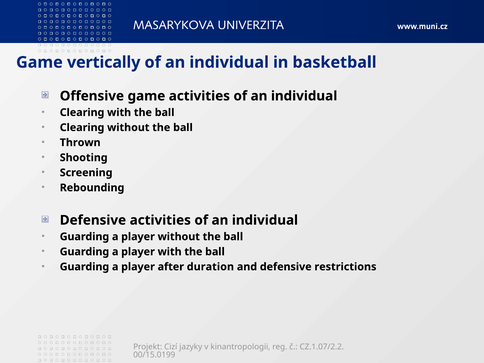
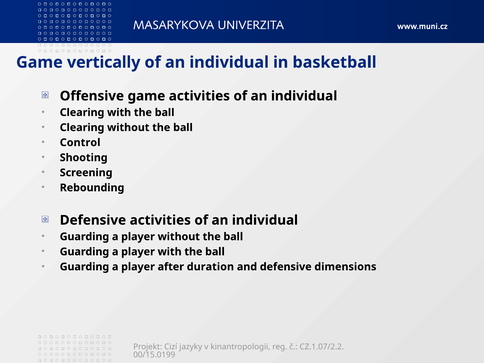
Thrown: Thrown -> Control
restrictions: restrictions -> dimensions
